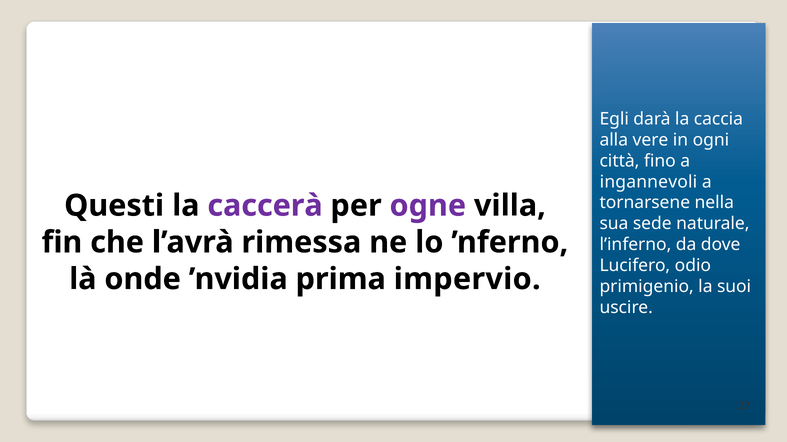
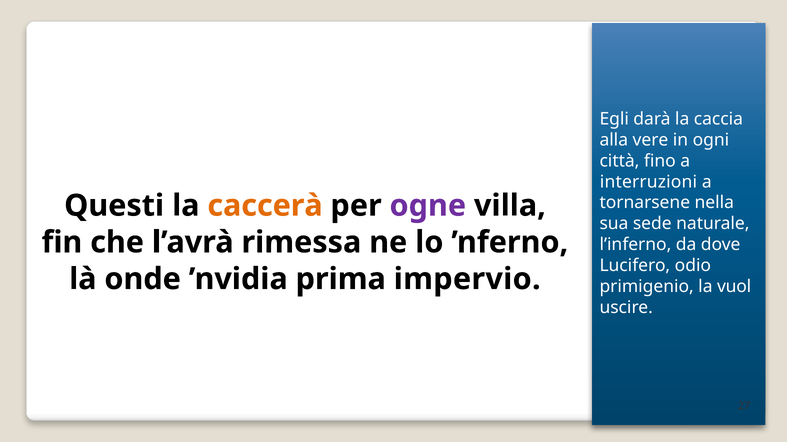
ingannevoli: ingannevoli -> interruzioni
caccerà colour: purple -> orange
suoi: suoi -> vuol
